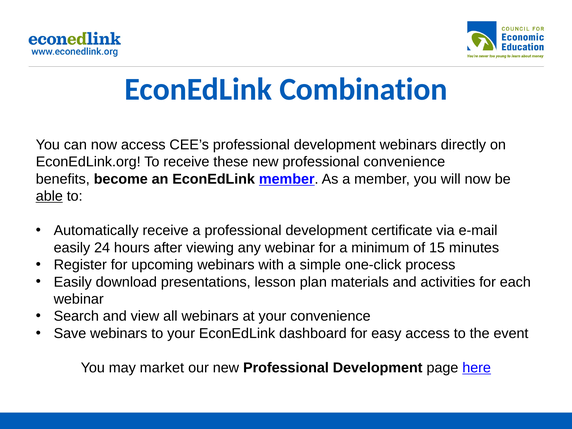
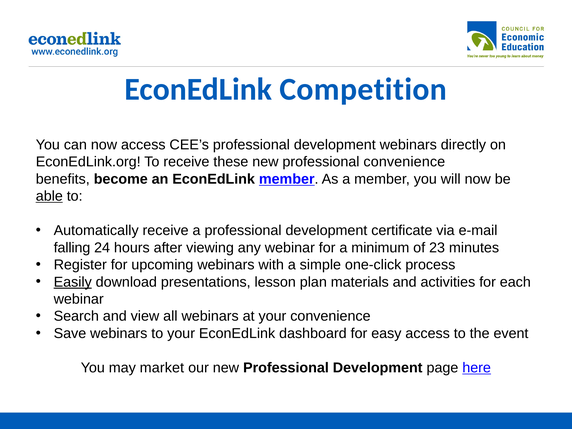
Combination: Combination -> Competition
easily at (72, 248): easily -> falling
15: 15 -> 23
Easily at (73, 282) underline: none -> present
